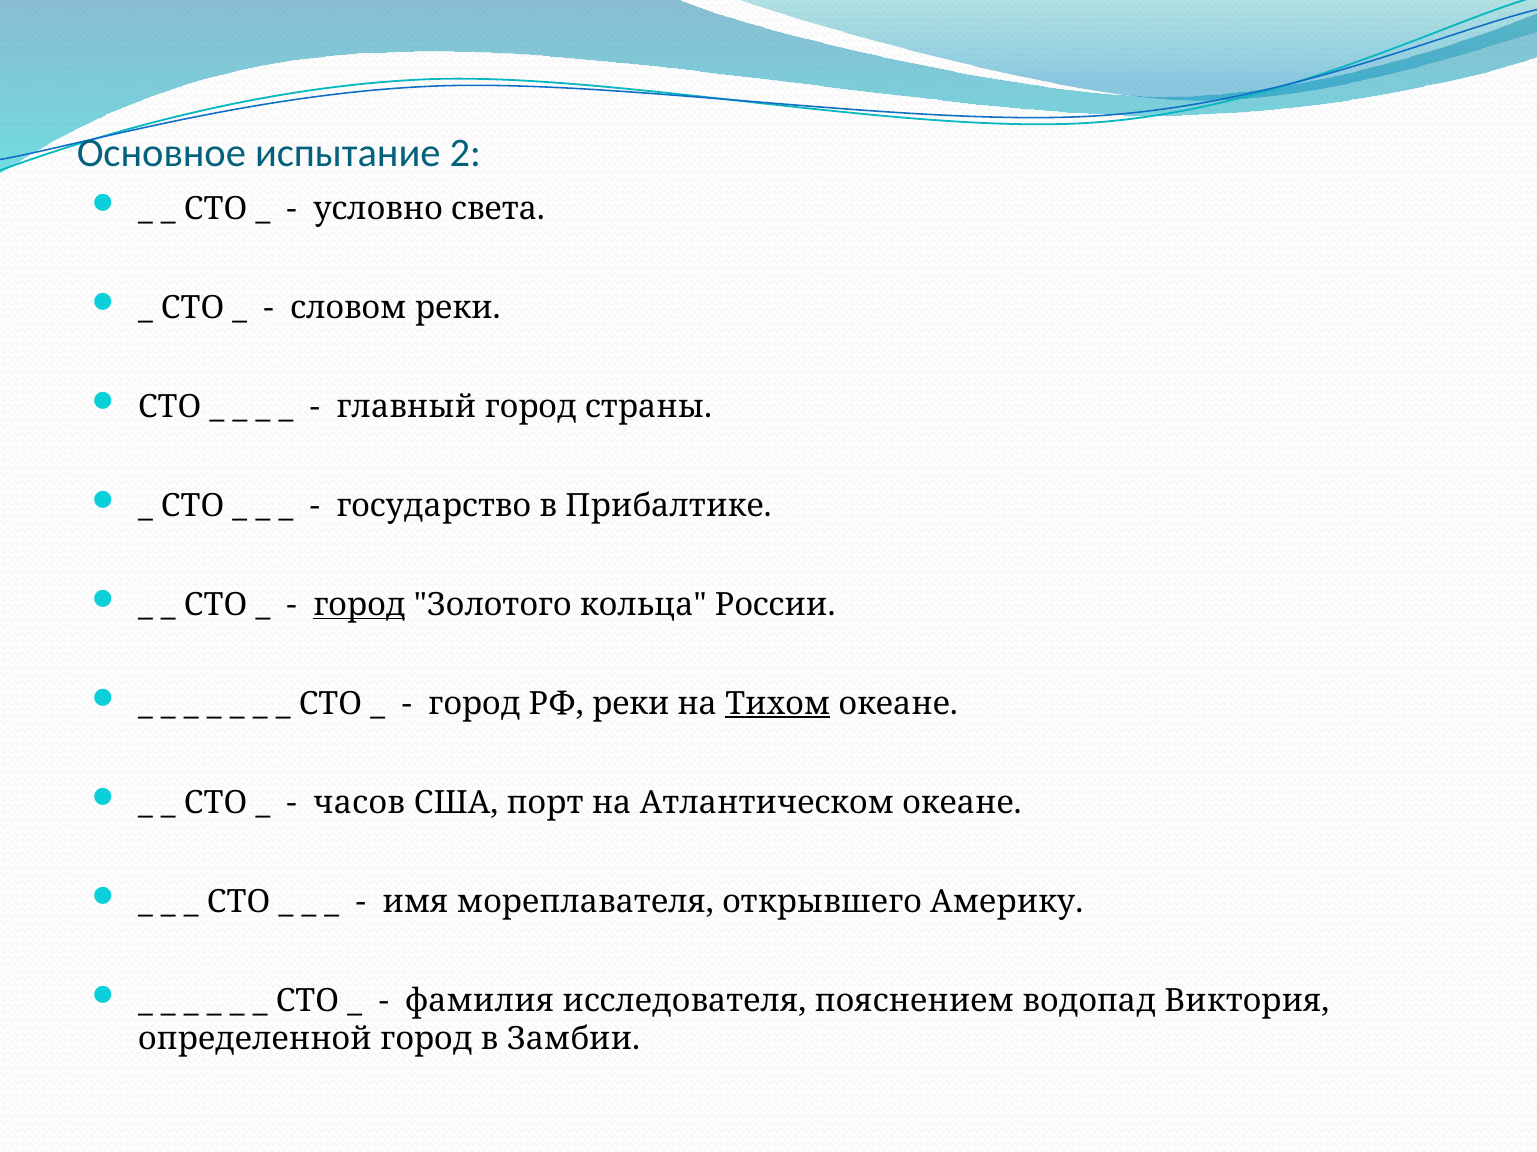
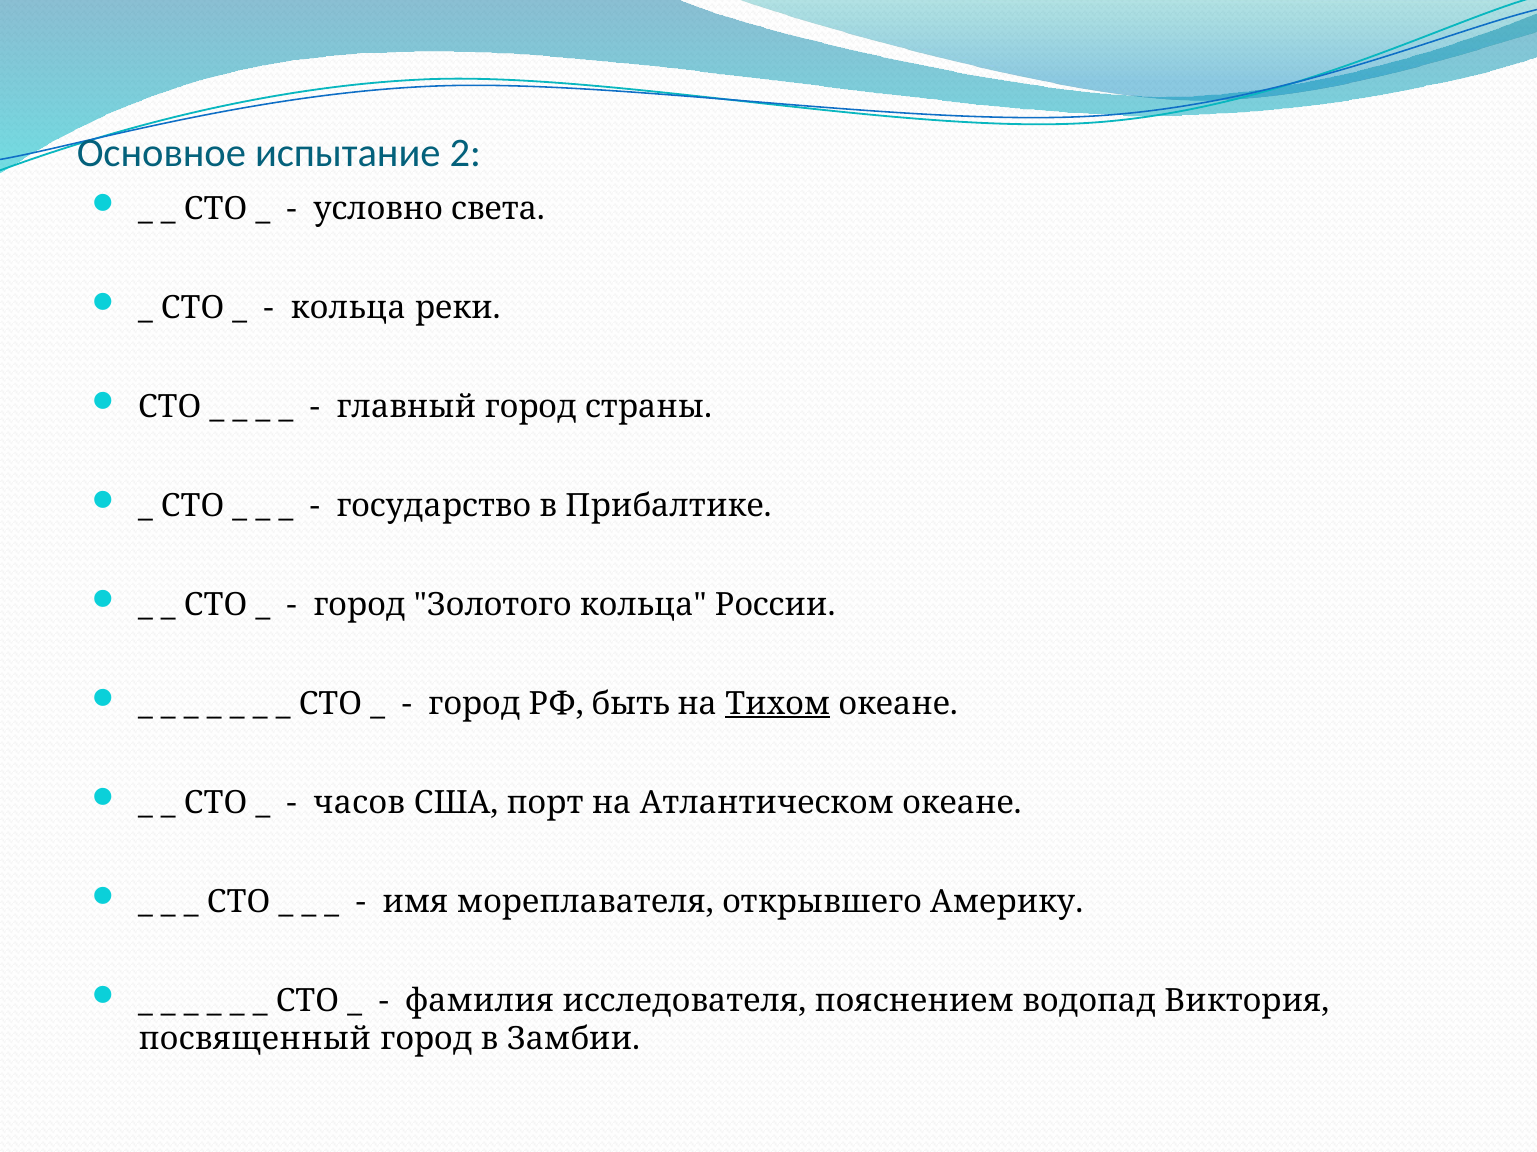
словом at (348, 308): словом -> кольца
город at (359, 605) underline: present -> none
РФ реки: реки -> быть
определенной: определенной -> посвященный
